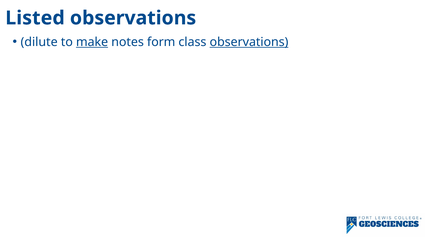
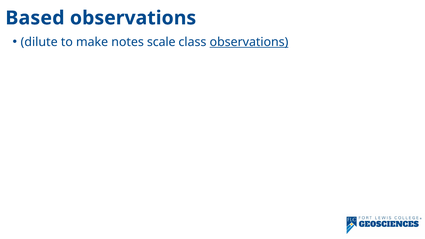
Listed: Listed -> Based
make underline: present -> none
form: form -> scale
